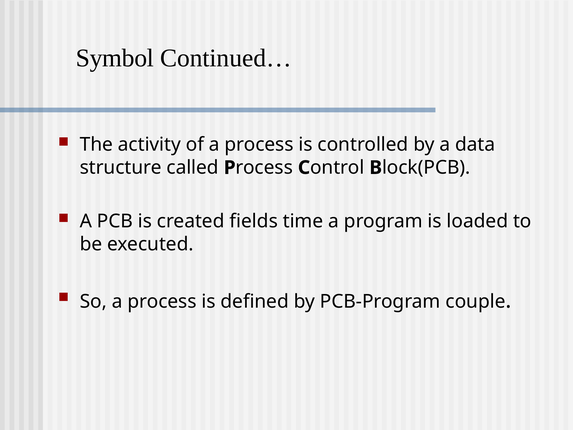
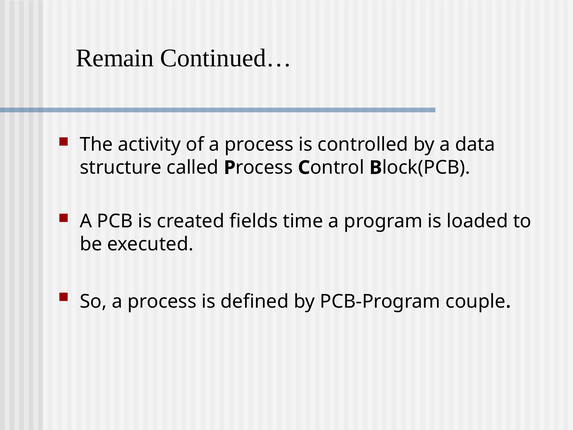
Symbol: Symbol -> Remain
